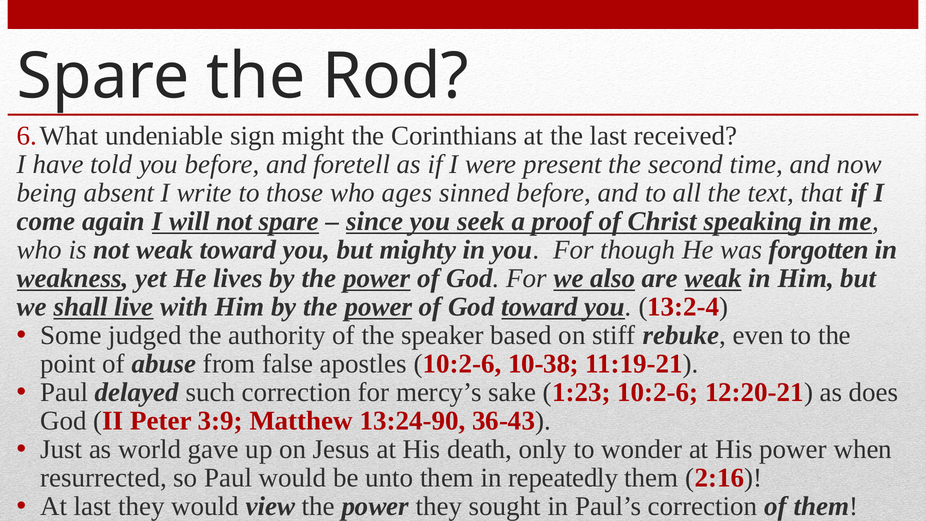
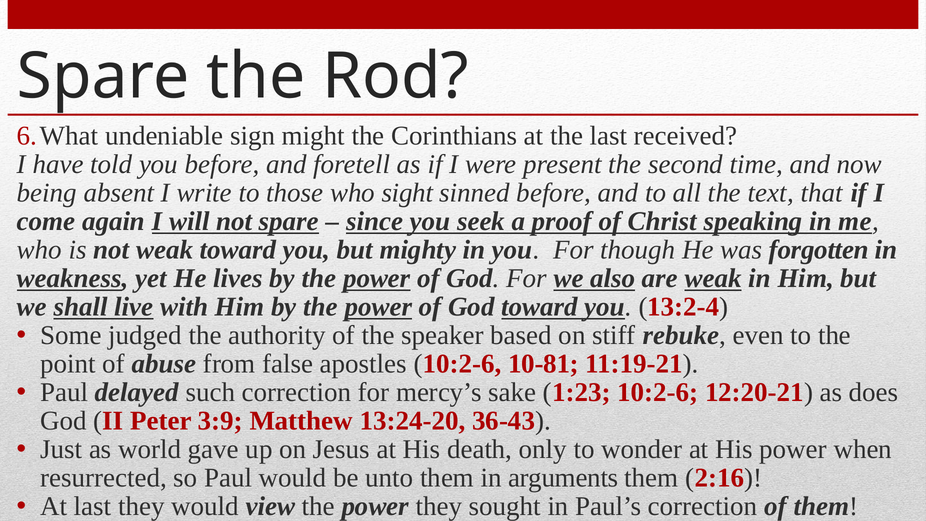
ages: ages -> sight
10-38: 10-38 -> 10-81
13:24-90: 13:24-90 -> 13:24-20
repeatedly: repeatedly -> arguments
